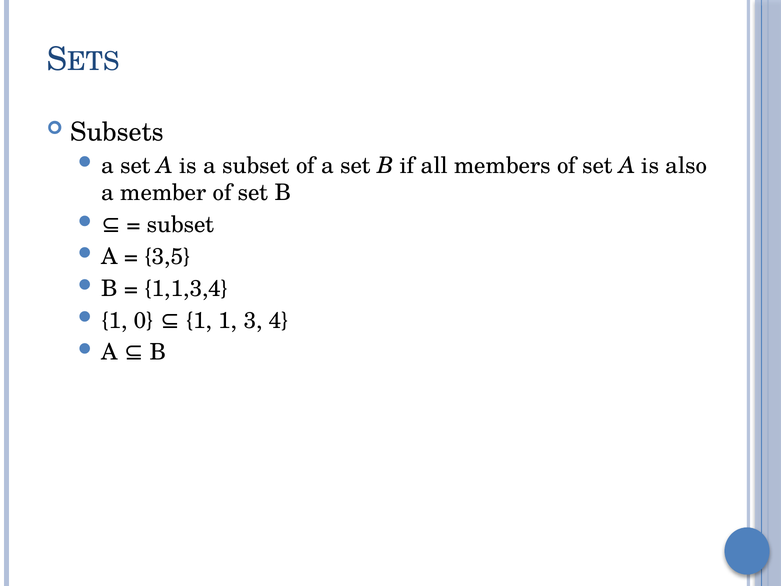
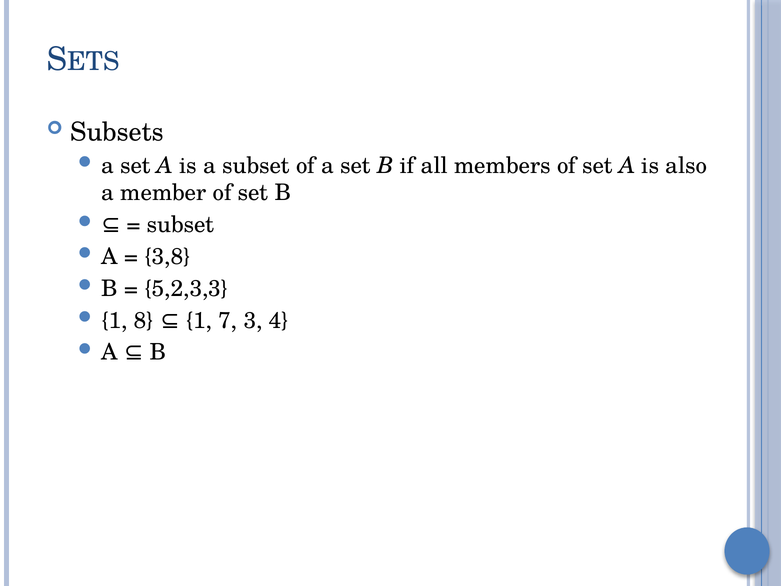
3,5: 3,5 -> 3,8
1,1,3,4: 1,1,3,4 -> 5,2,3,3
0: 0 -> 8
1 1: 1 -> 7
